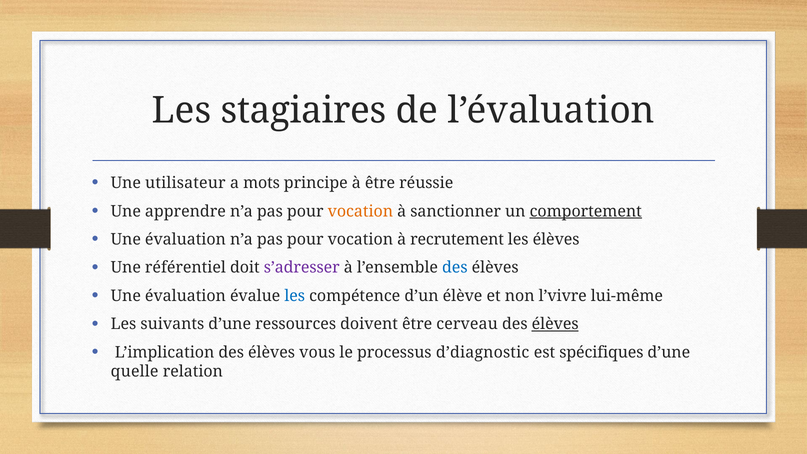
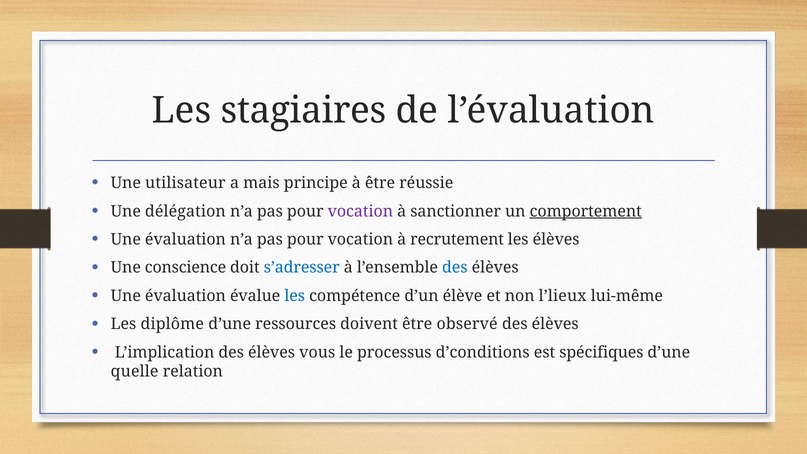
mots: mots -> mais
apprendre: apprendre -> délégation
vocation at (360, 211) colour: orange -> purple
référentiel: référentiel -> conscience
s’adresser colour: purple -> blue
l’vivre: l’vivre -> l’lieux
suivants: suivants -> diplôme
cerveau: cerveau -> observé
élèves at (555, 324) underline: present -> none
d’diagnostic: d’diagnostic -> d’conditions
